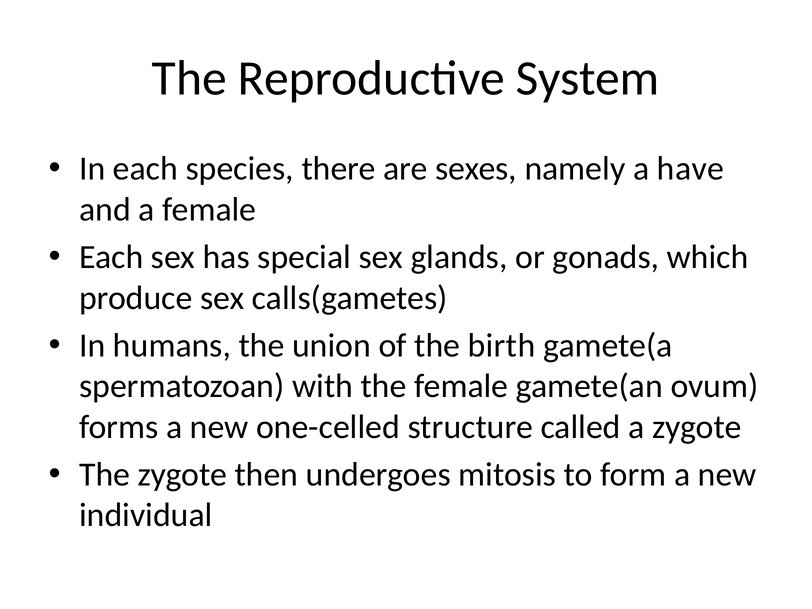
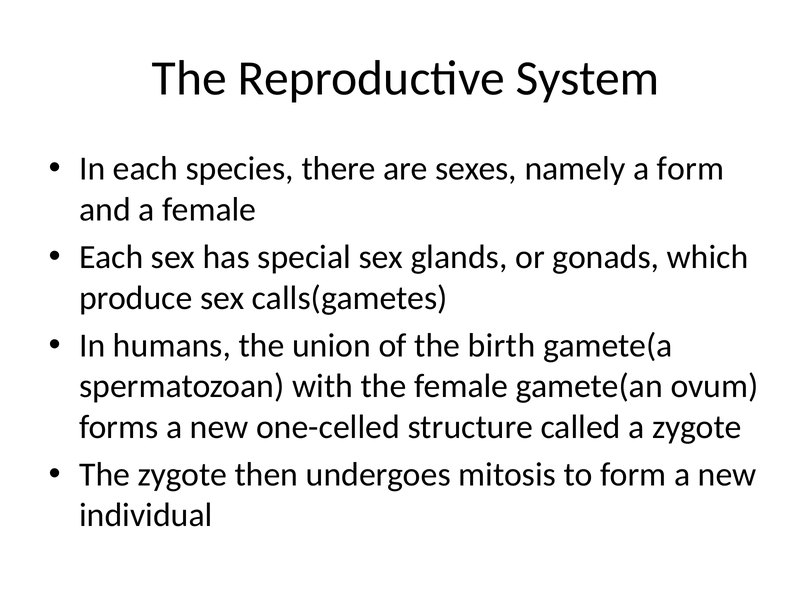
a have: have -> form
